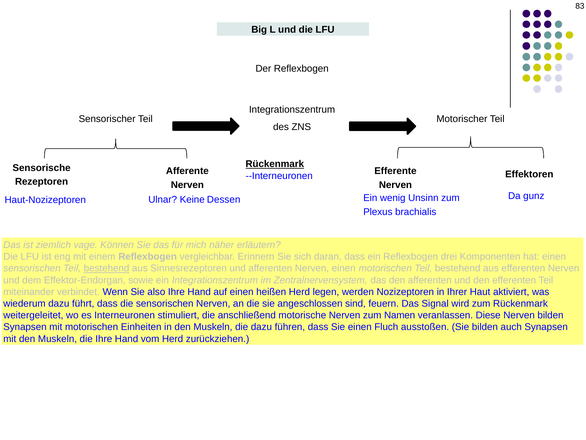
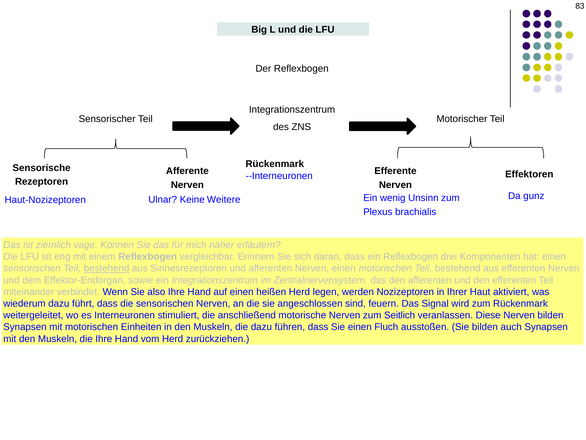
Rückenmark at (275, 164) underline: present -> none
Dessen: Dessen -> Weitere
Namen: Namen -> Seitlich
